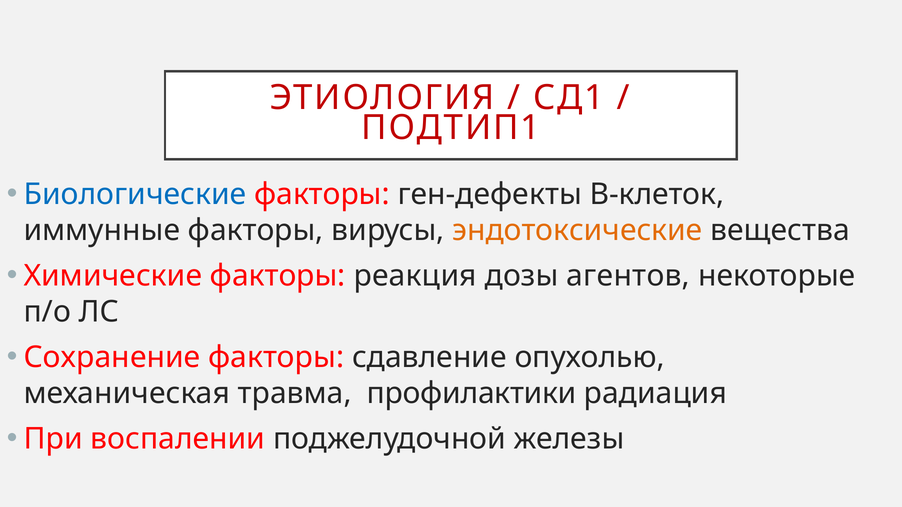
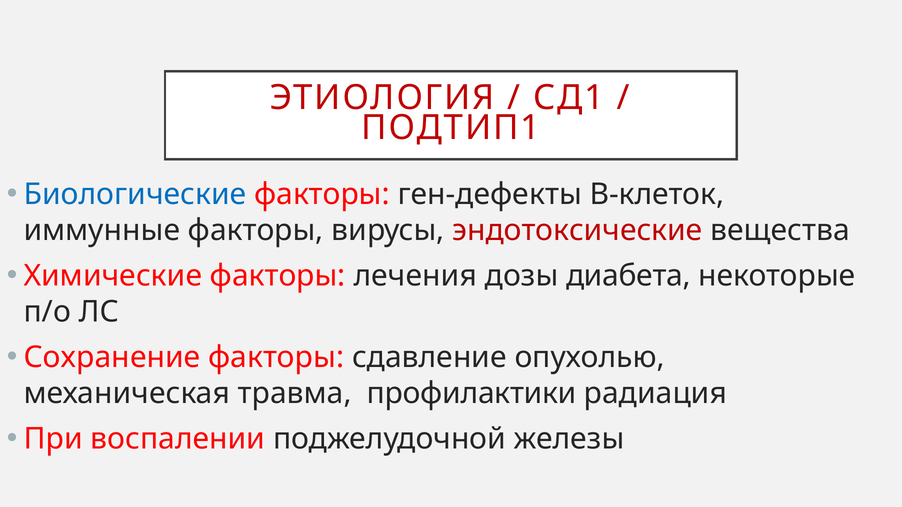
эндотоксические colour: orange -> red
реакция: реакция -> лечения
агентов: агентов -> диабета
